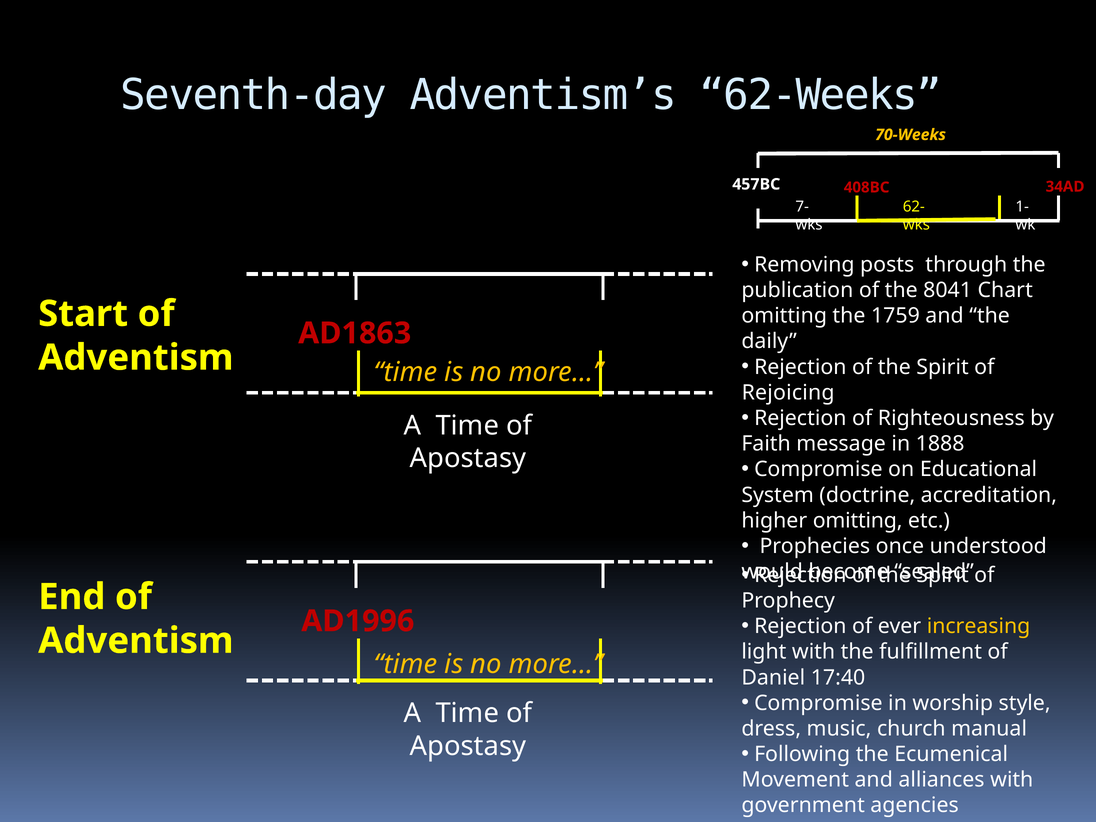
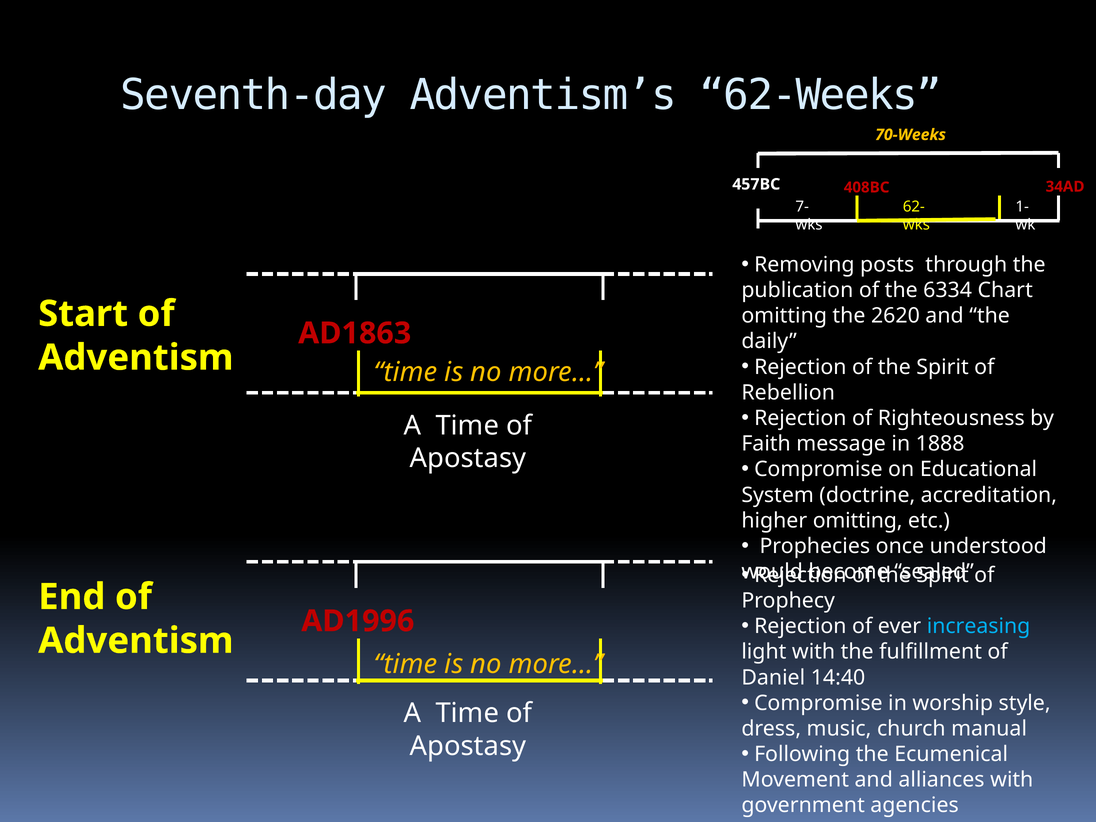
8041: 8041 -> 6334
1759: 1759 -> 2620
Rejoicing: Rejoicing -> Rebellion
increasing colour: yellow -> light blue
17:40: 17:40 -> 14:40
